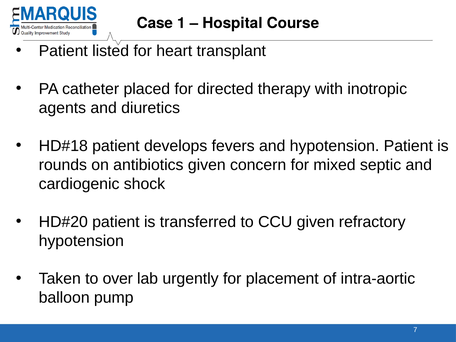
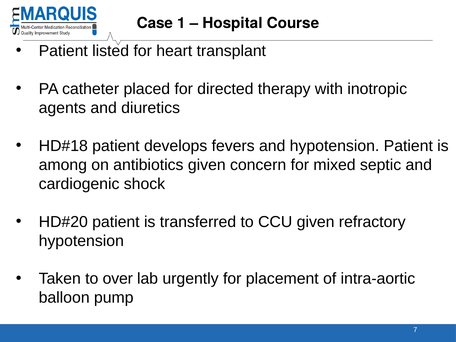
rounds: rounds -> among
